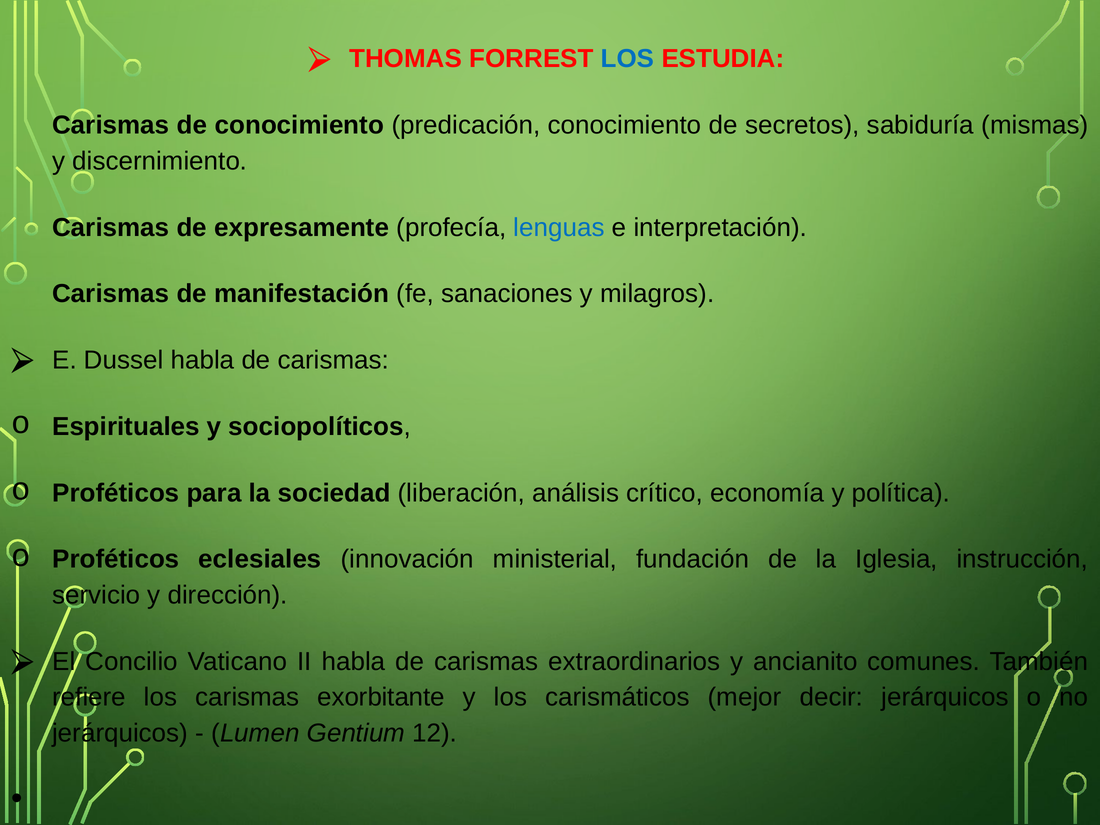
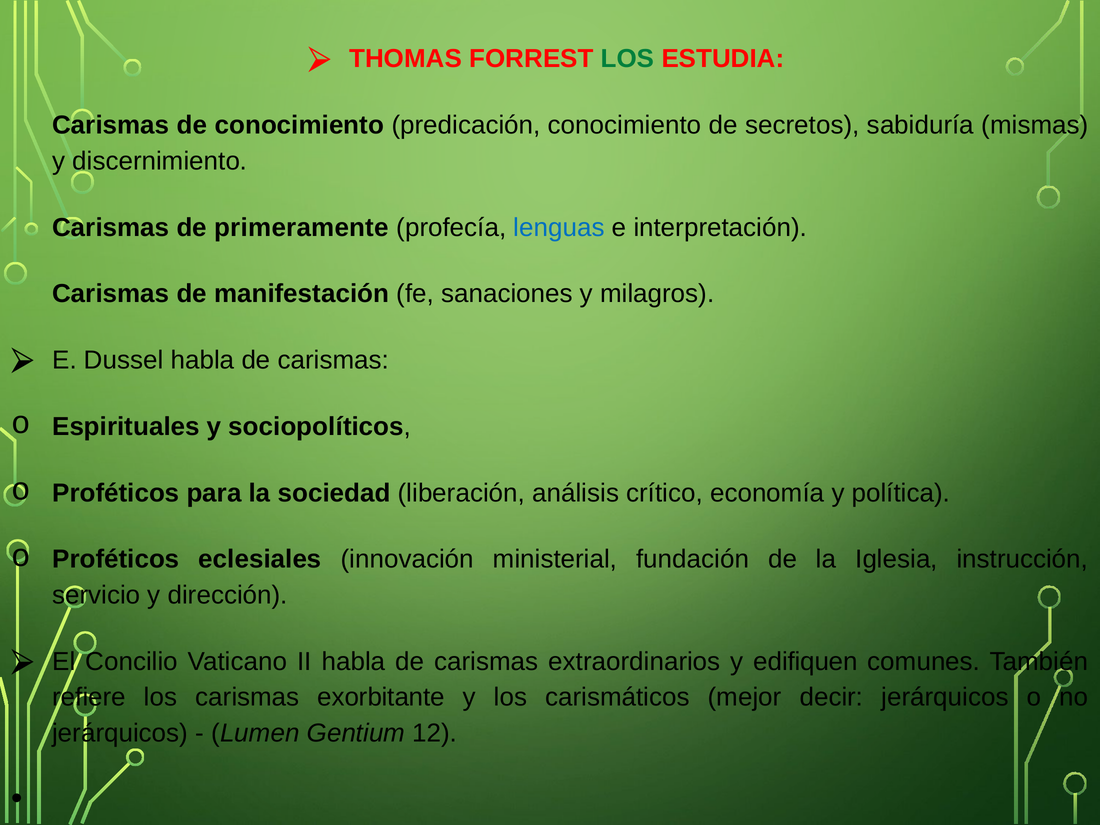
LOS at (628, 59) colour: blue -> green
expresamente: expresamente -> primeramente
ancianito: ancianito -> edifiquen
